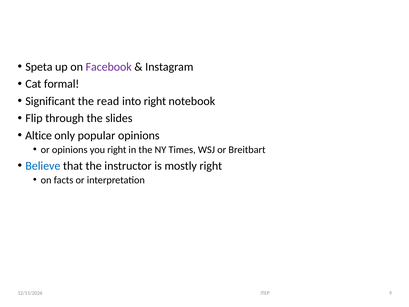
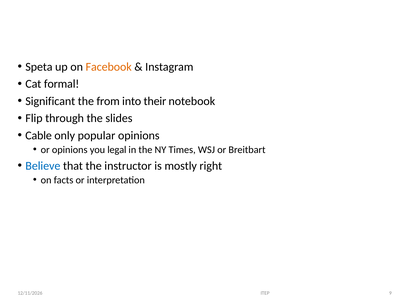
Facebook colour: purple -> orange
read: read -> from
into right: right -> their
Altice: Altice -> Cable
you right: right -> legal
